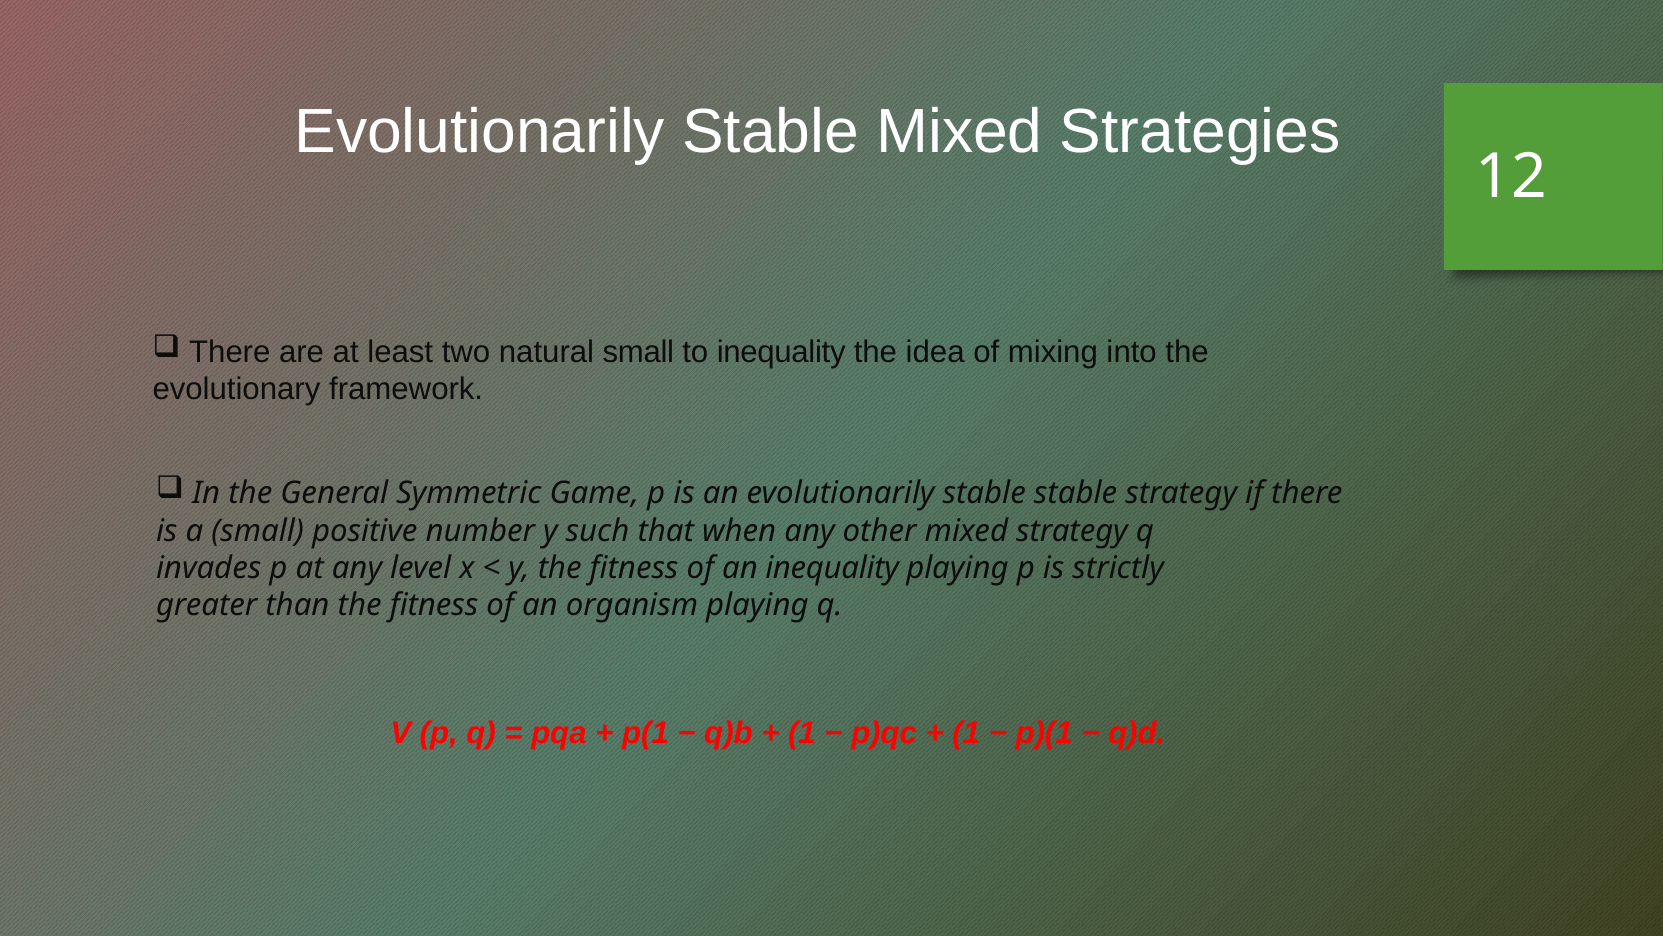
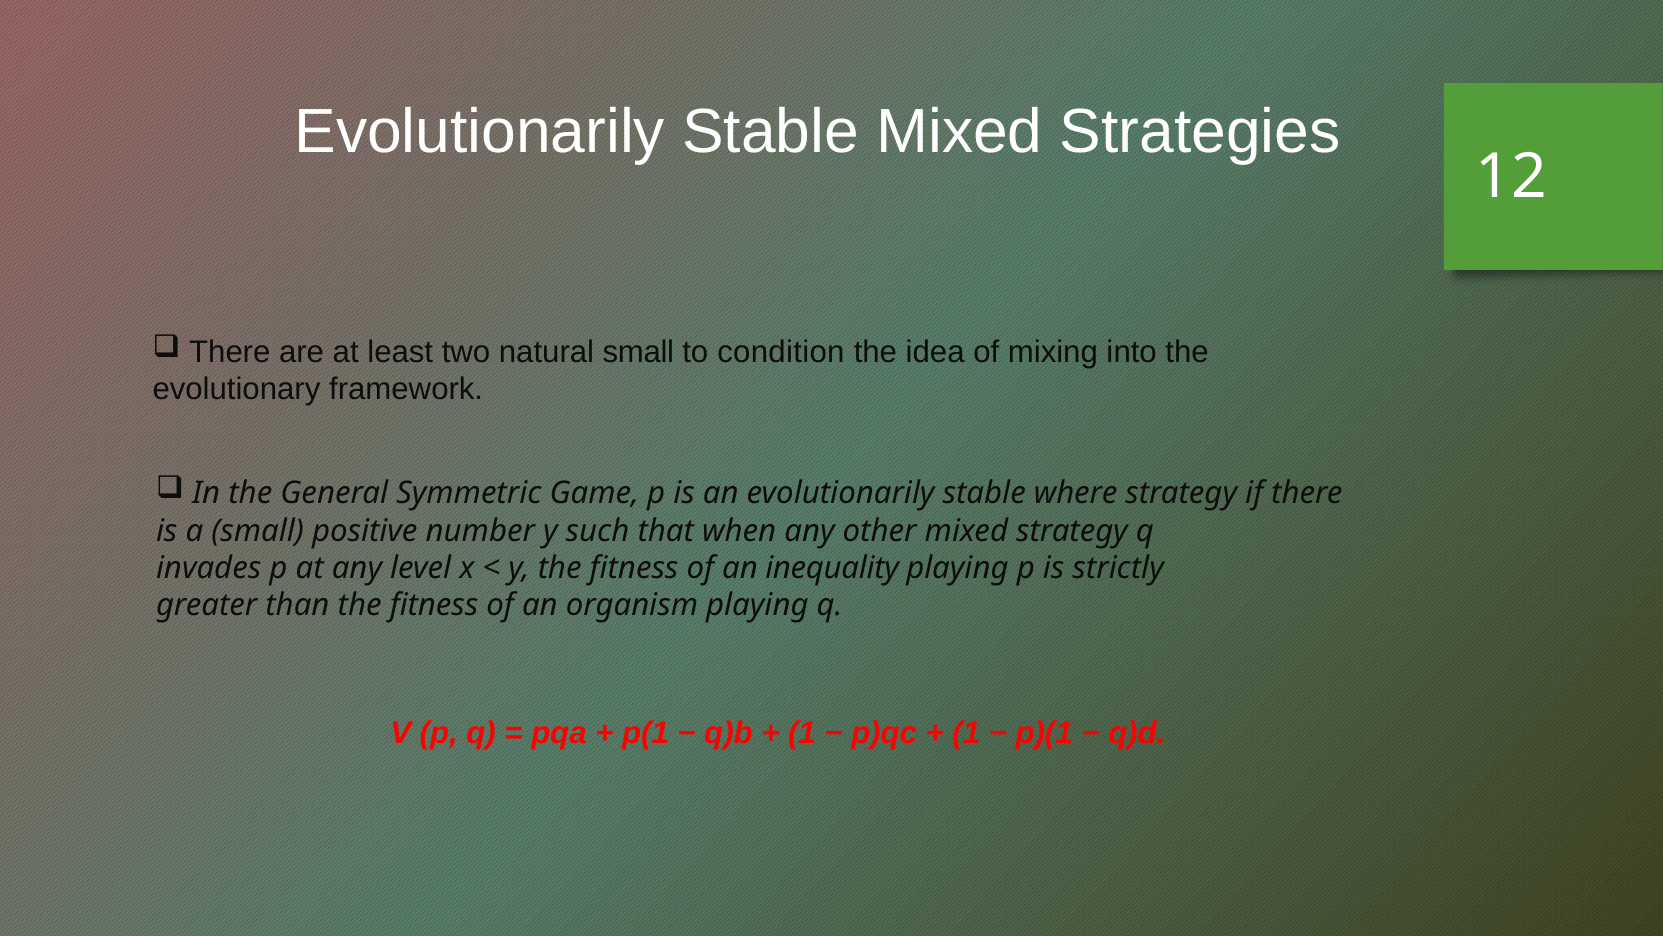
to inequality: inequality -> condition
stable stable: stable -> where
